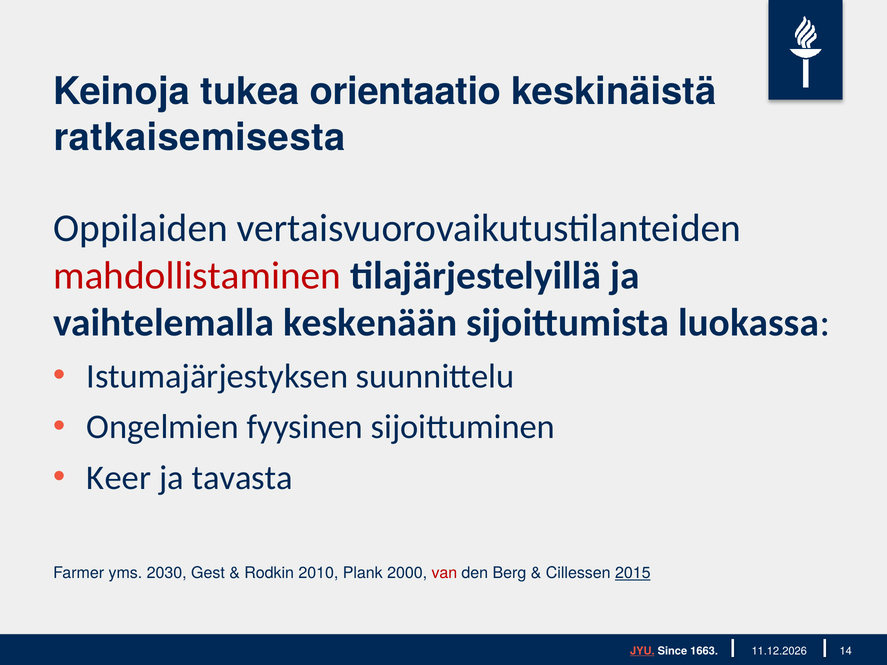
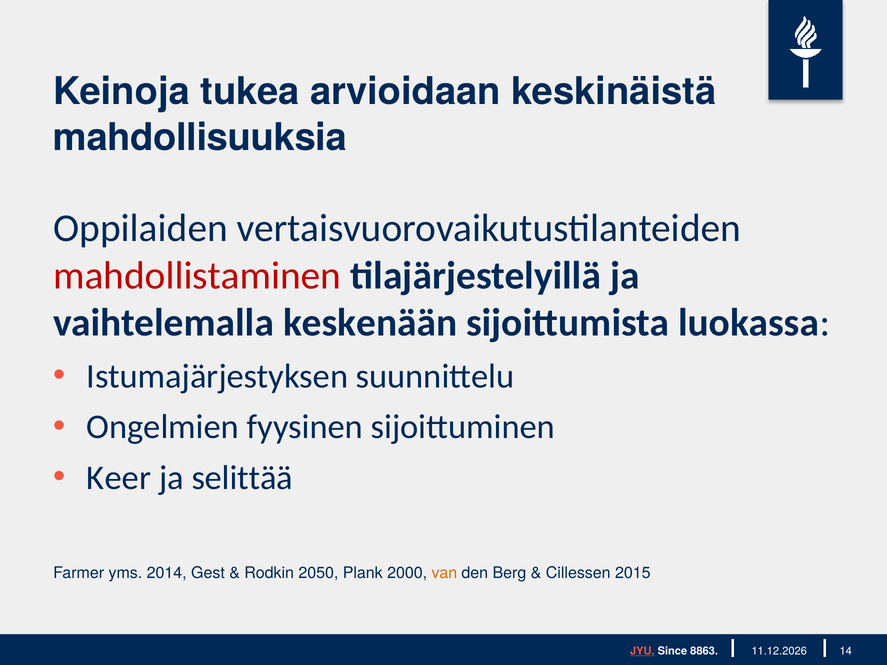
orientaatio: orientaatio -> arvioidaan
ratkaisemisesta: ratkaisemisesta -> mahdollisuuksia
tavasta: tavasta -> selittää
2030: 2030 -> 2014
2010: 2010 -> 2050
van colour: red -> orange
2015 underline: present -> none
1663: 1663 -> 8863
